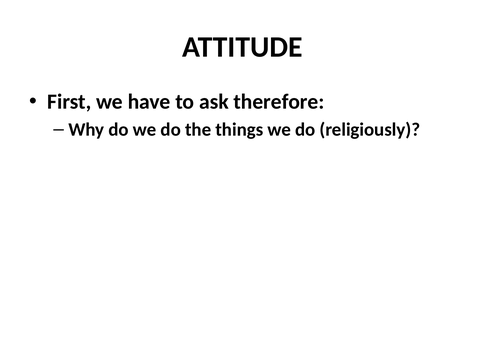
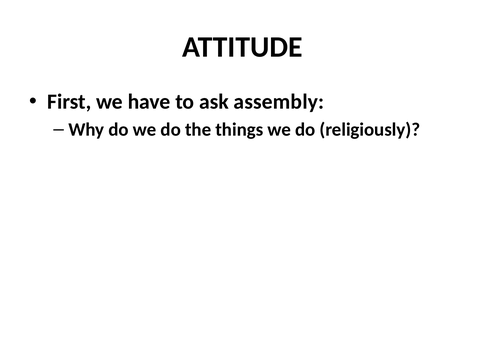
therefore: therefore -> assembly
